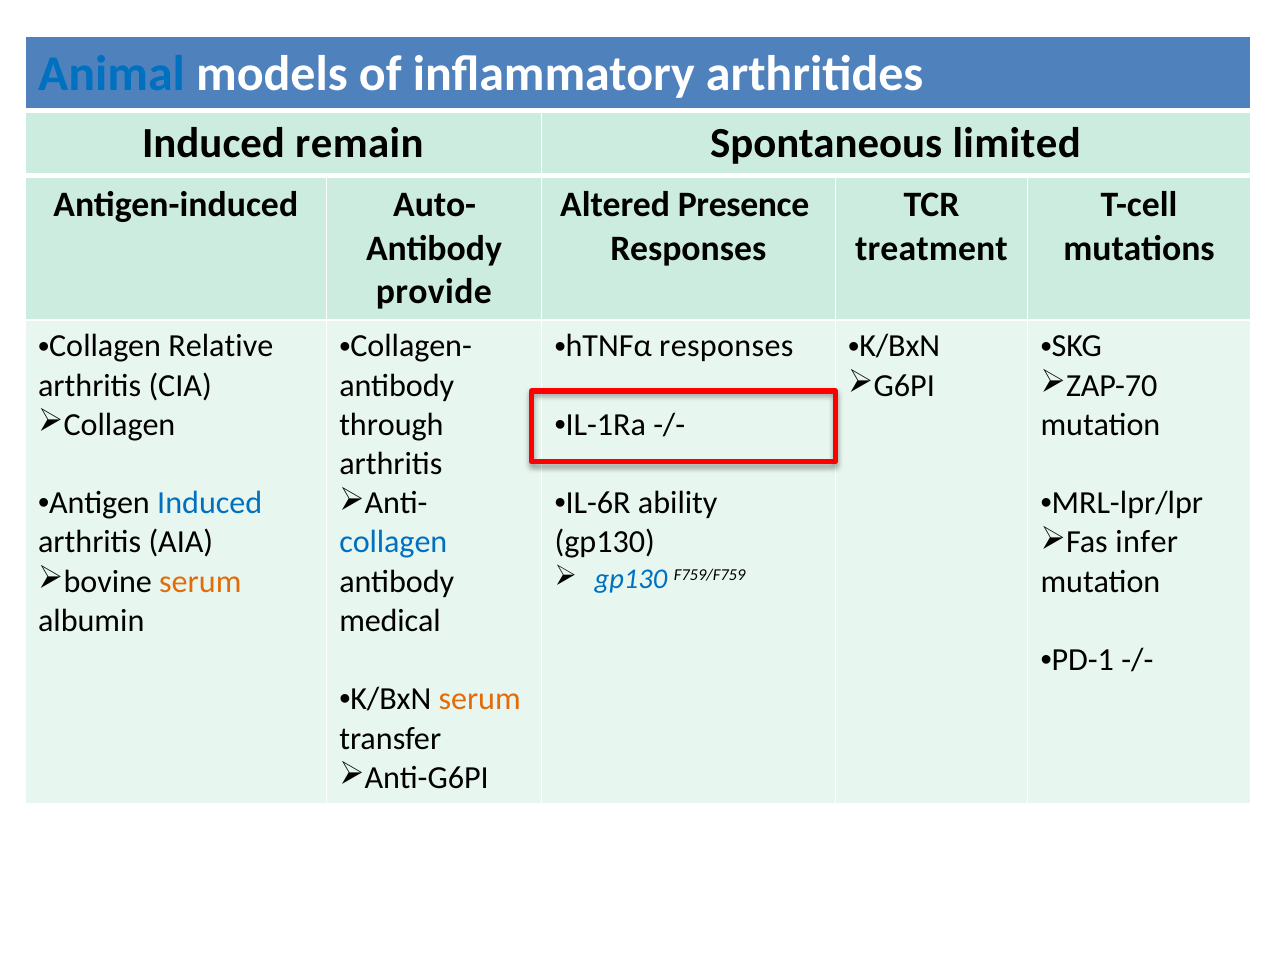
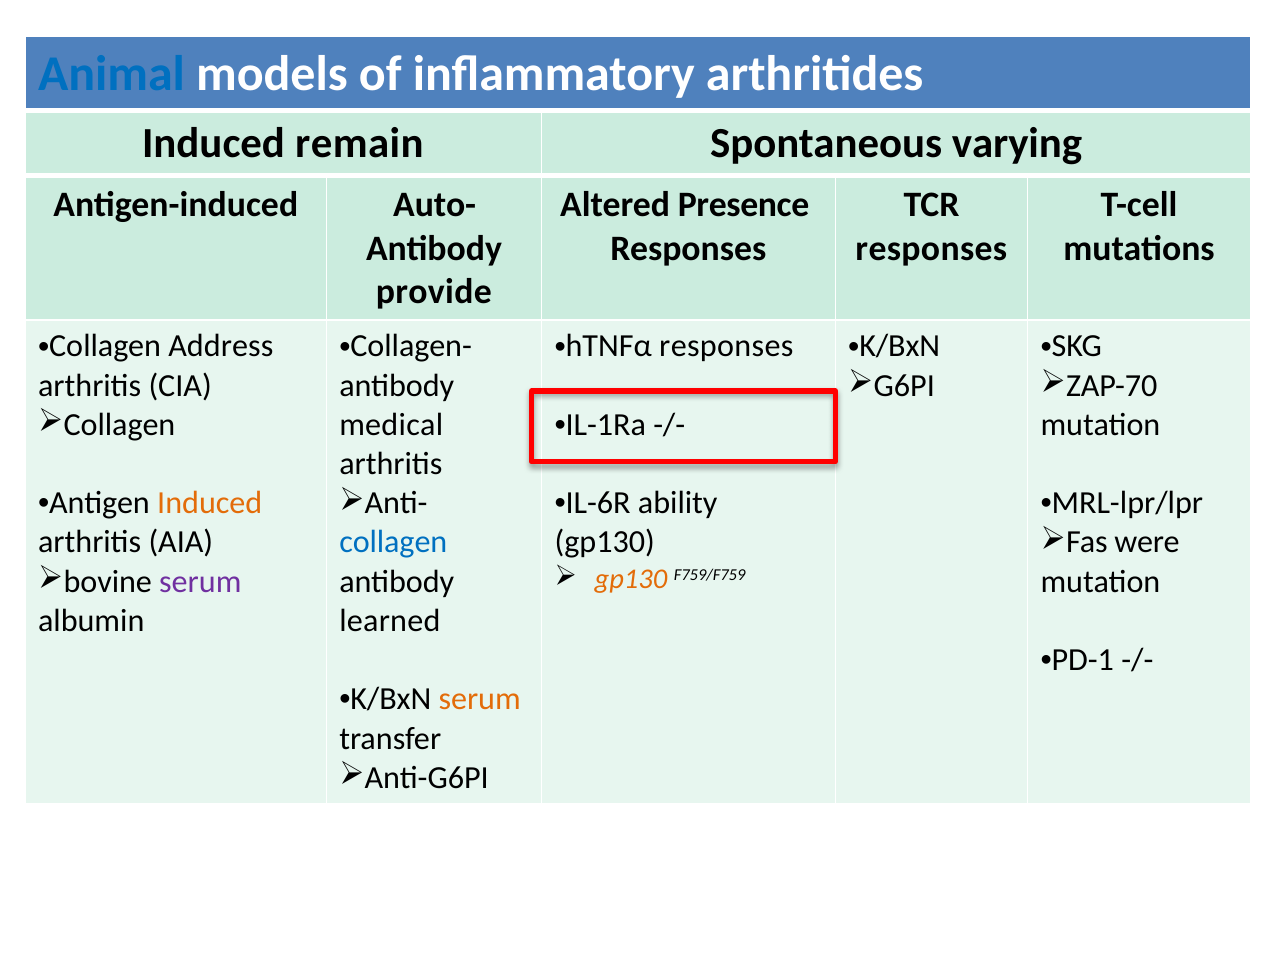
limited: limited -> varying
treatment at (931, 248): treatment -> responses
Relative: Relative -> Address
through: through -> medical
Induced at (210, 503) colour: blue -> orange
infer: infer -> were
gp130 at (631, 580) colour: blue -> orange
serum at (200, 582) colour: orange -> purple
medical: medical -> learned
